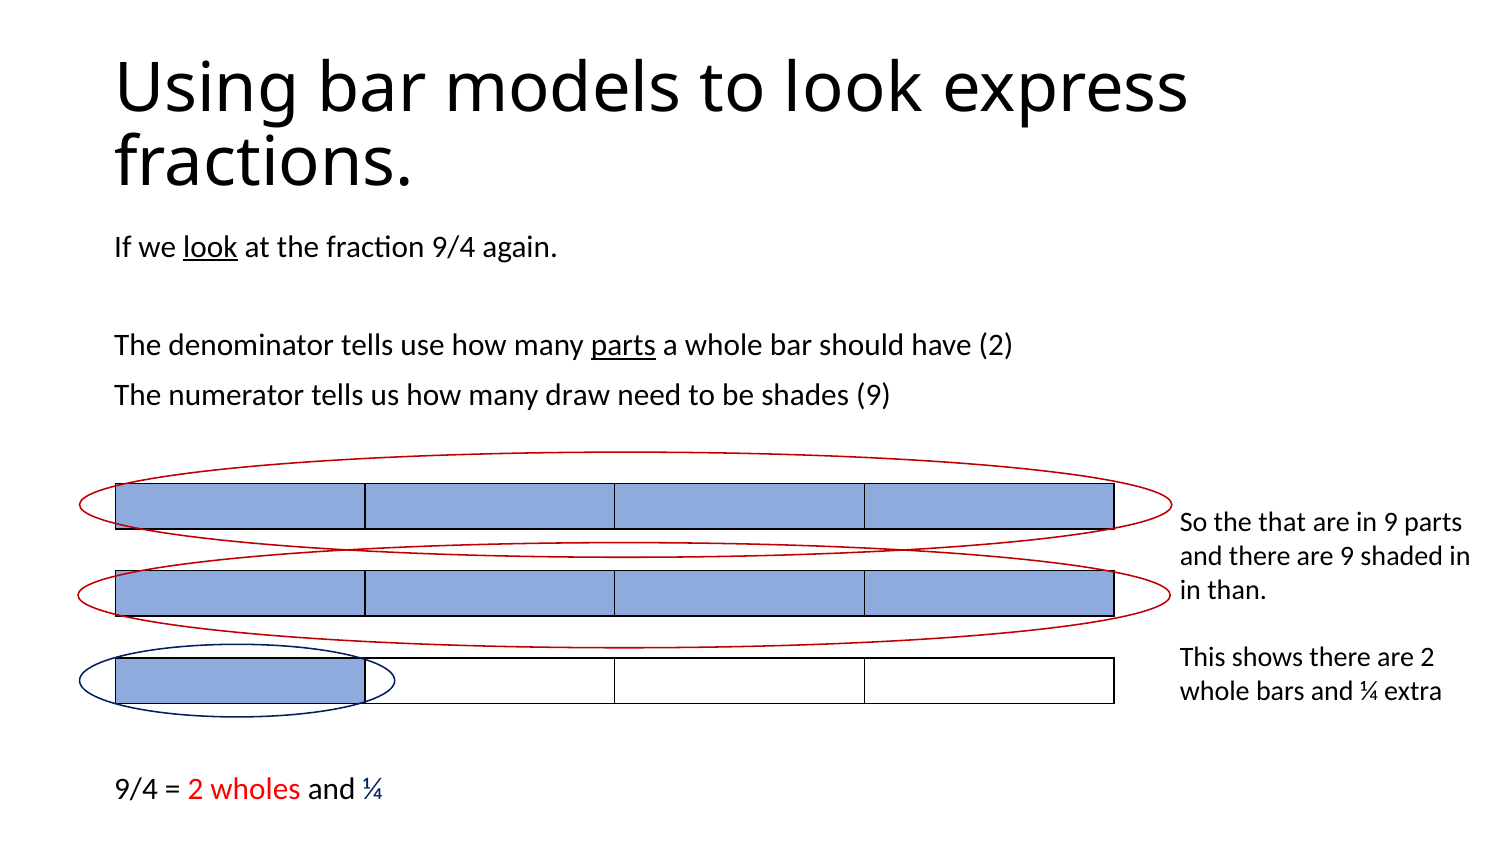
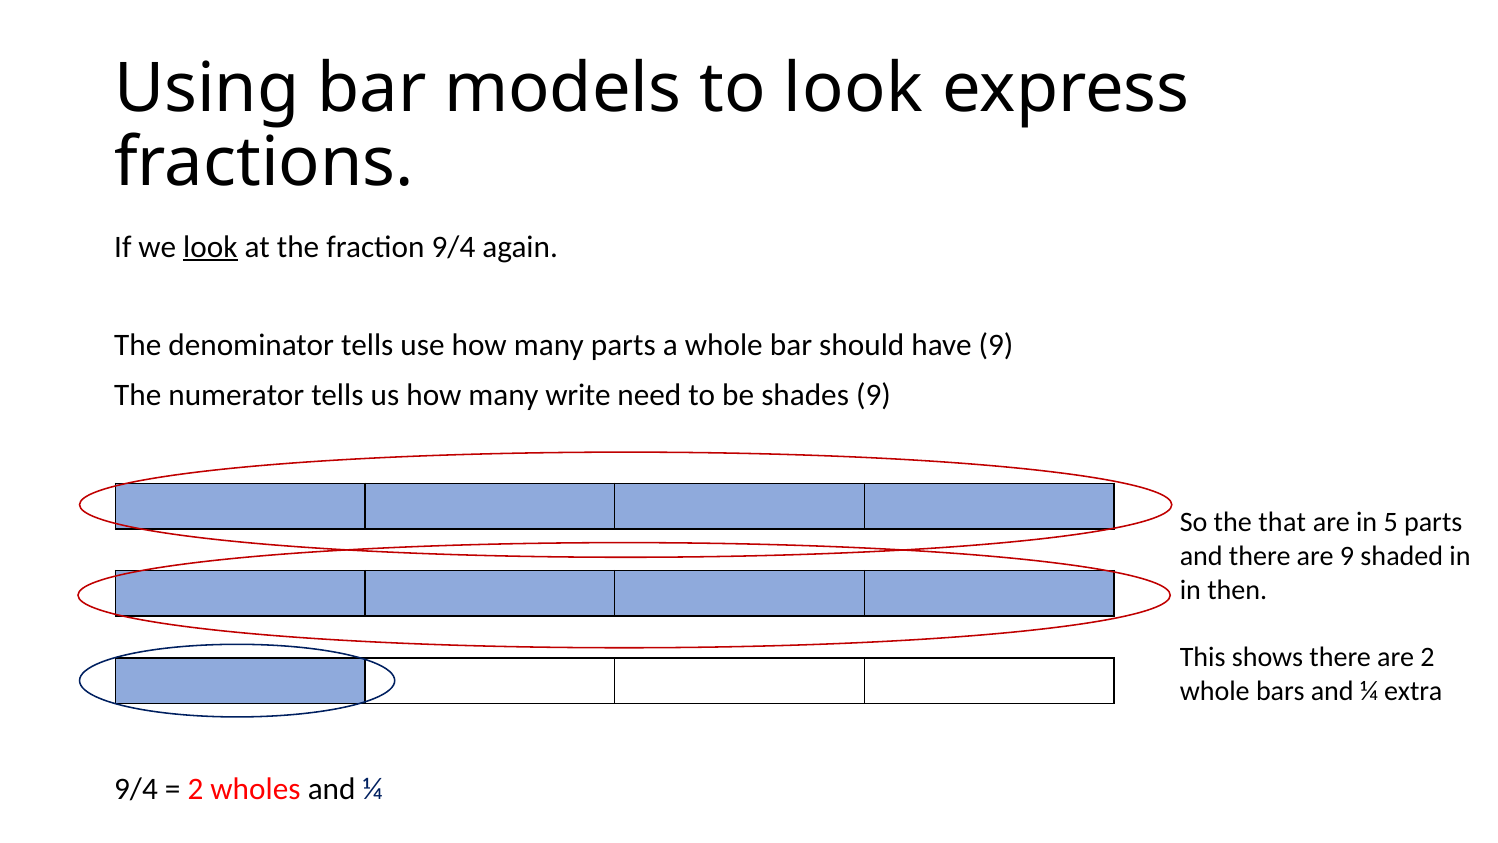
parts at (623, 345) underline: present -> none
have 2: 2 -> 9
draw: draw -> write
in 9: 9 -> 5
than: than -> then
